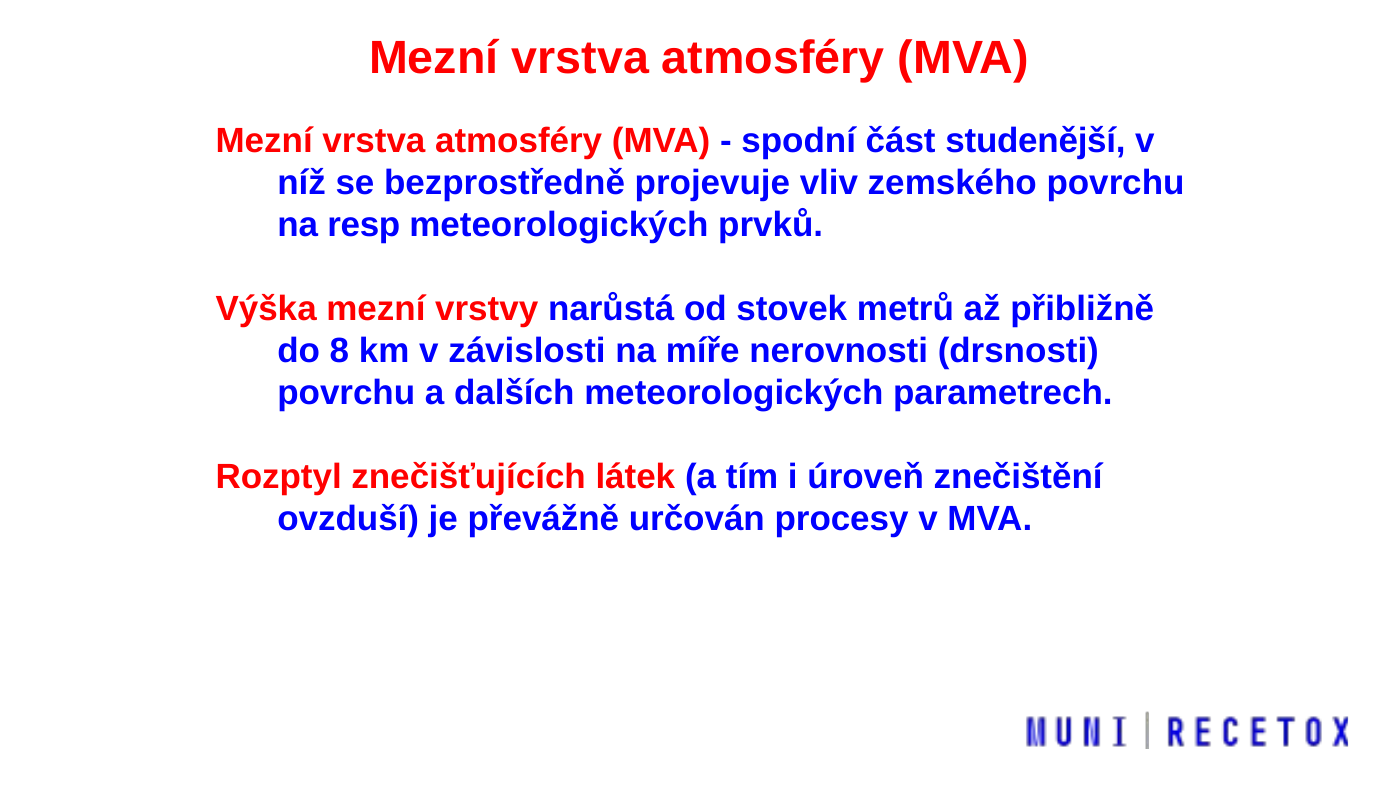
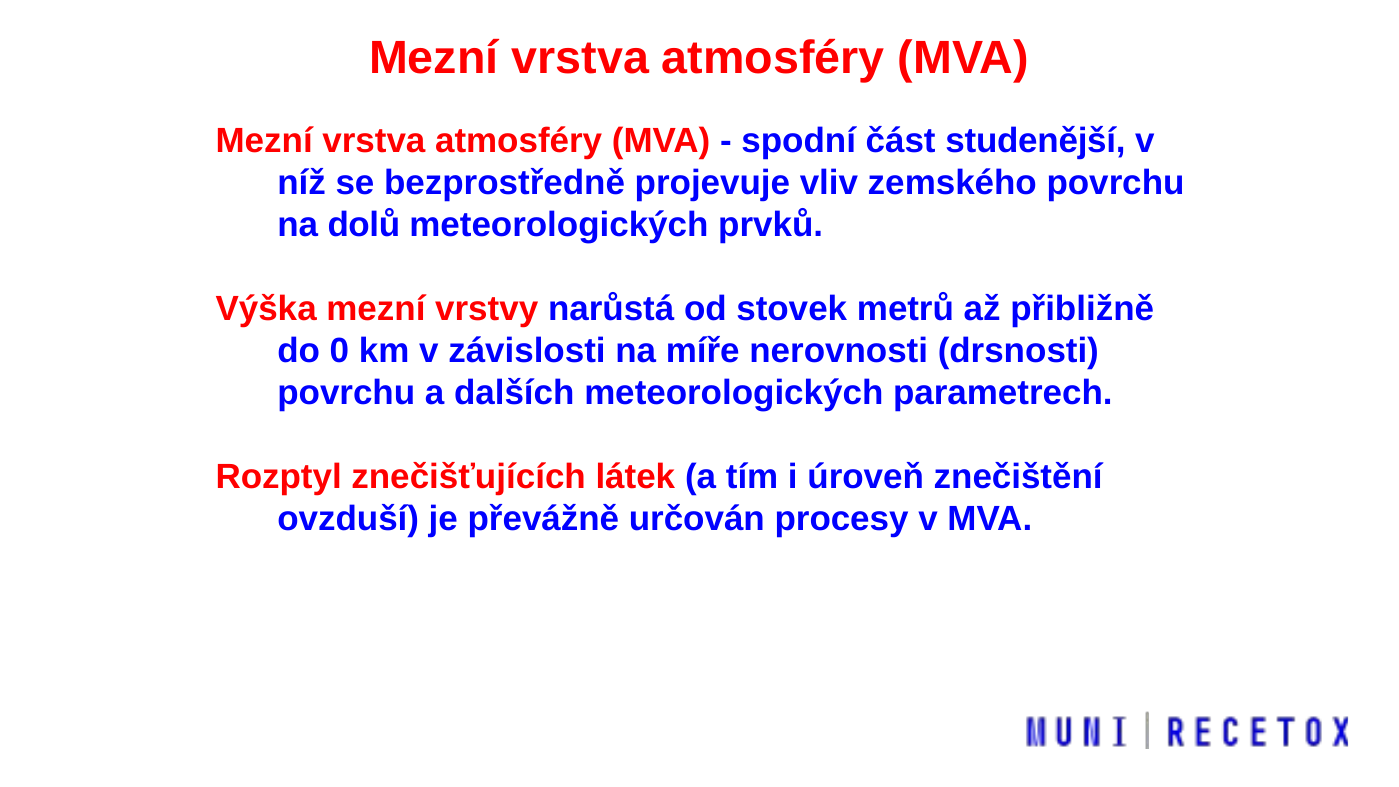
resp: resp -> dolů
8: 8 -> 0
